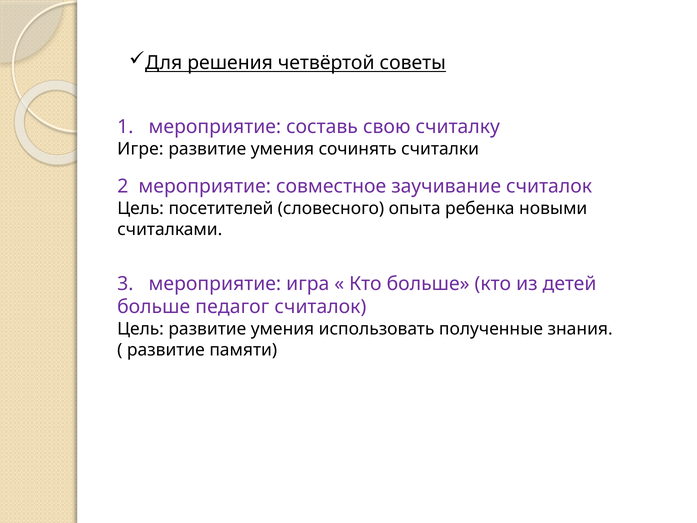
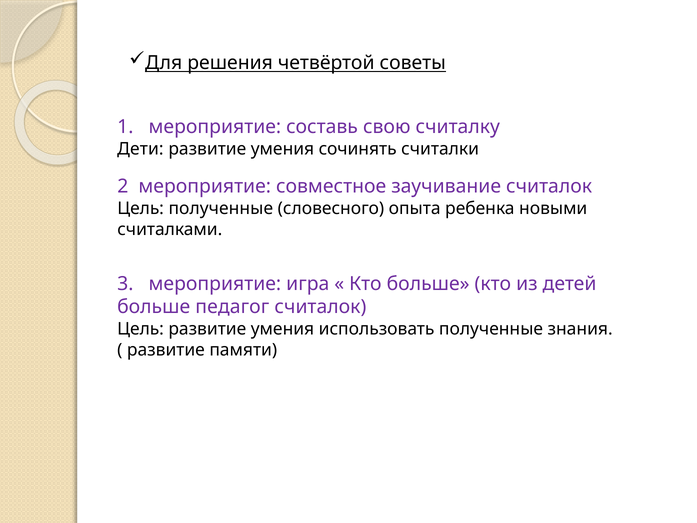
Игре: Игре -> Дети
Цель посетителей: посетителей -> полученные
